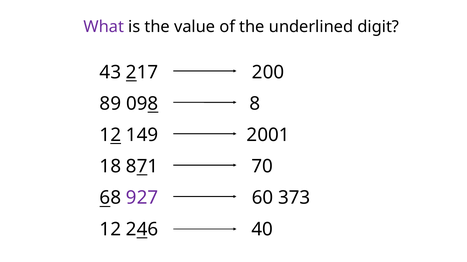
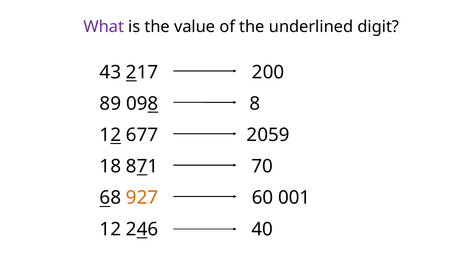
149: 149 -> 677
2001: 2001 -> 2059
927 colour: purple -> orange
373: 373 -> 001
